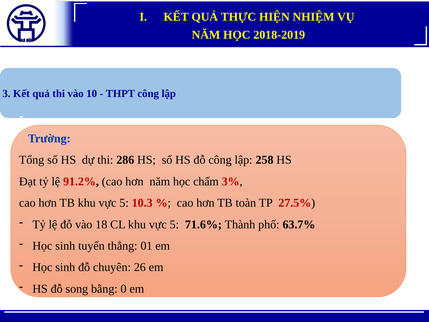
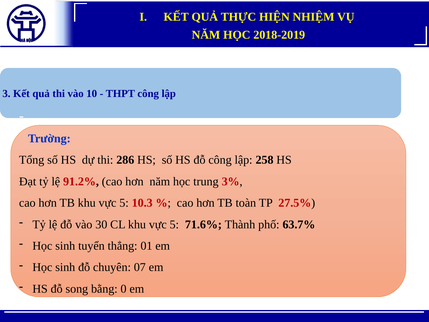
chấm: chấm -> trung
18: 18 -> 30
26: 26 -> 07
